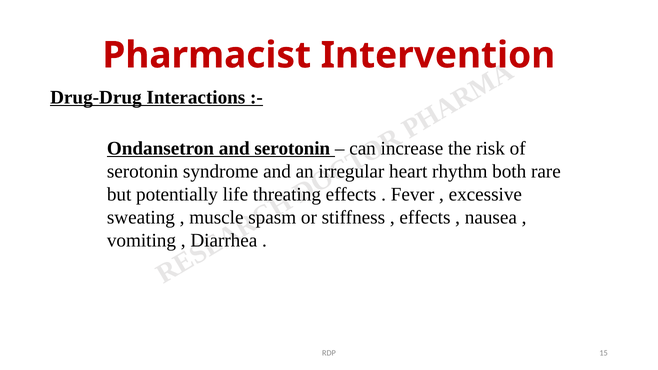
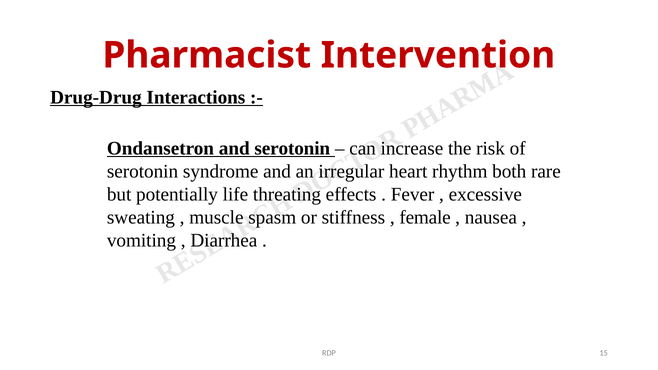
effects at (425, 217): effects -> female
